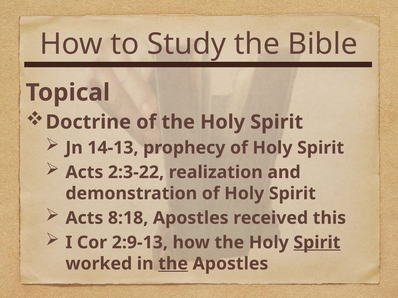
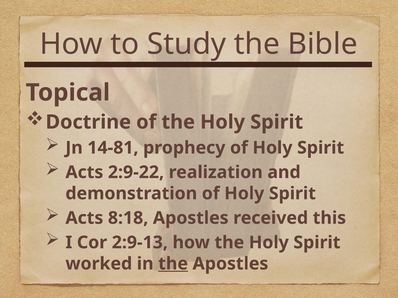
14-13: 14-13 -> 14-81
2:3-22: 2:3-22 -> 2:9-22
Spirit at (317, 243) underline: present -> none
